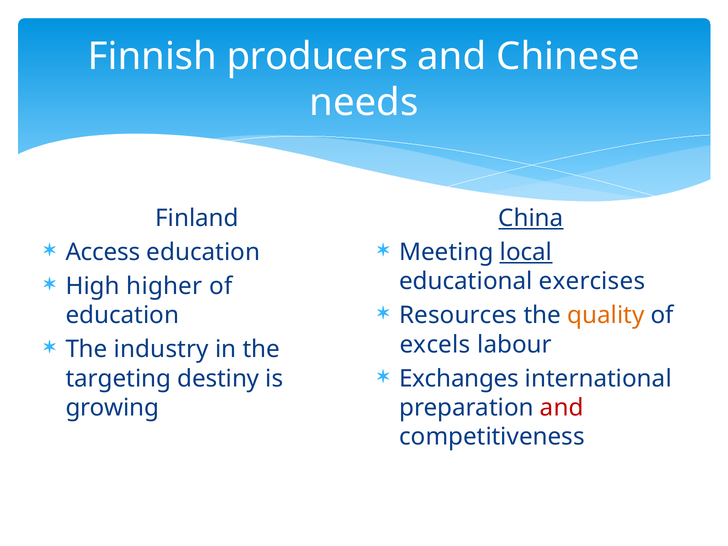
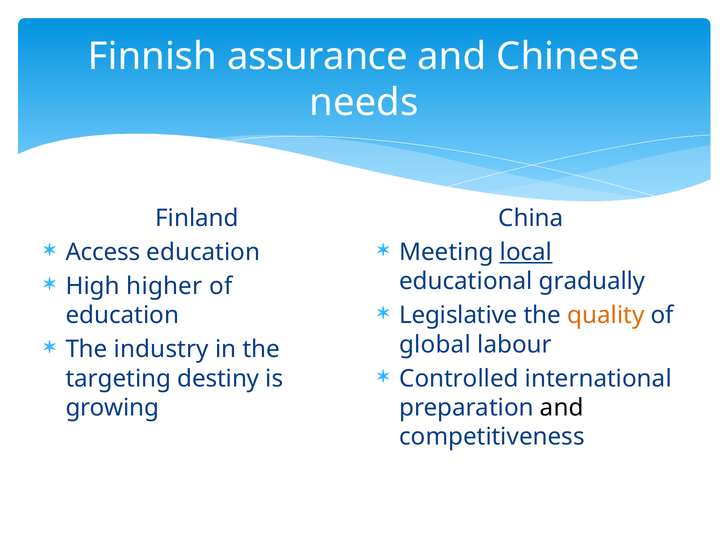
producers: producers -> assurance
China underline: present -> none
exercises: exercises -> gradually
Resources: Resources -> Legislative
excels: excels -> global
Exchanges: Exchanges -> Controlled
and at (562, 408) colour: red -> black
